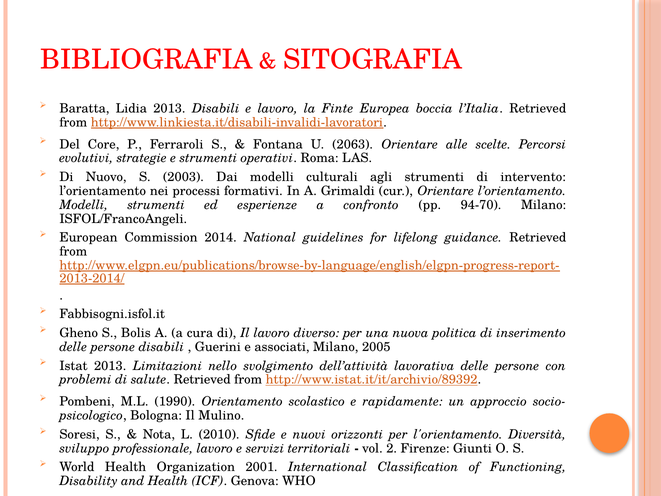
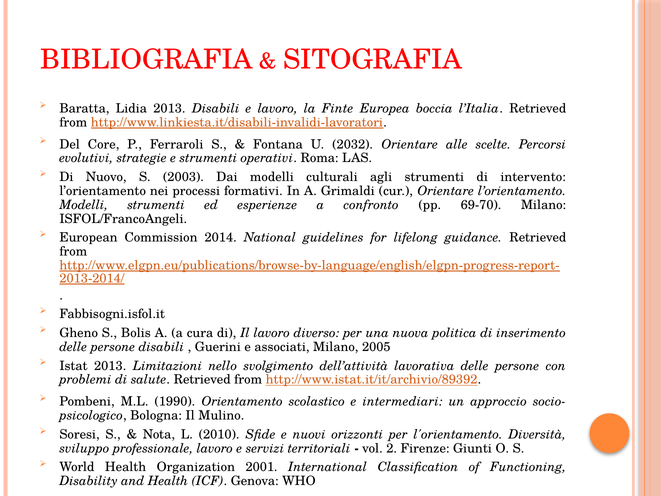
2063: 2063 -> 2032
94-70: 94-70 -> 69-70
rapidamente: rapidamente -> intermediari
